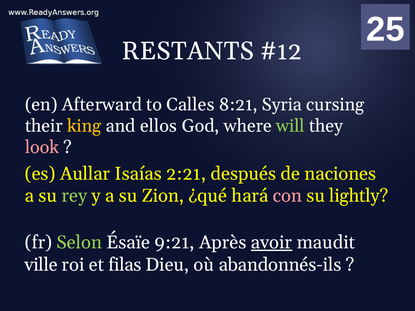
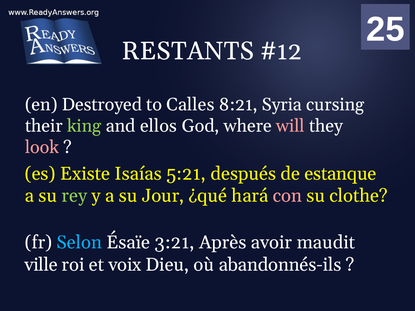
Afterward: Afterward -> Destroyed
king colour: yellow -> light green
will colour: light green -> pink
Aullar: Aullar -> Existe
2:21: 2:21 -> 5:21
naciones: naciones -> estanque
Zion: Zion -> Jour
lightly: lightly -> clothe
Selon colour: light green -> light blue
9:21: 9:21 -> 3:21
avoir underline: present -> none
filas: filas -> voix
